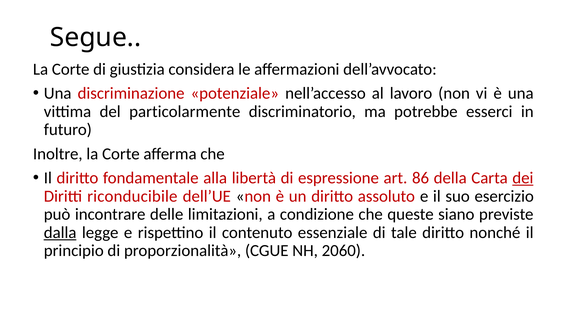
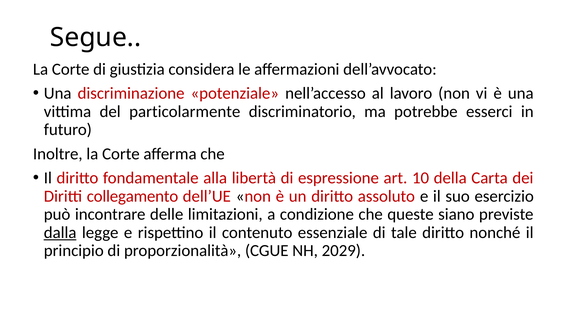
86: 86 -> 10
dei underline: present -> none
riconducibile: riconducibile -> collegamento
2060: 2060 -> 2029
